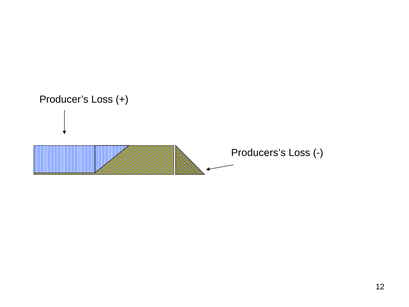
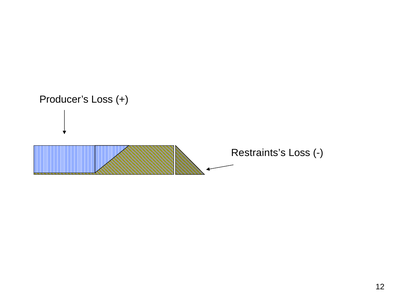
Producers’s: Producers’s -> Restraints’s
